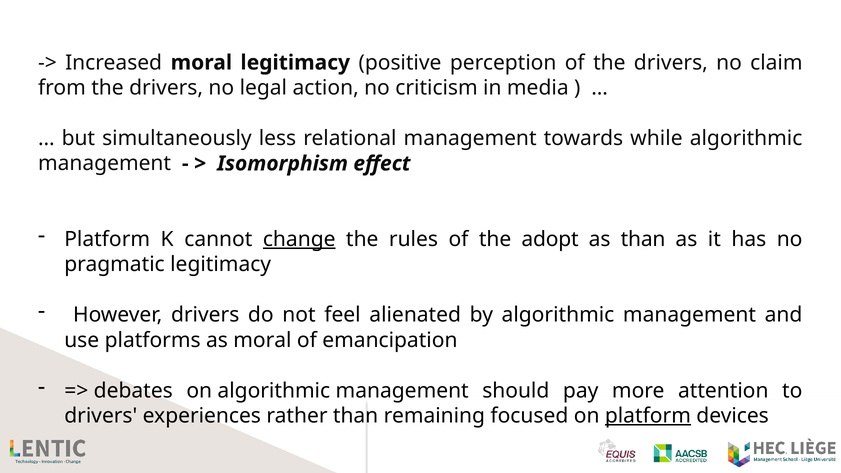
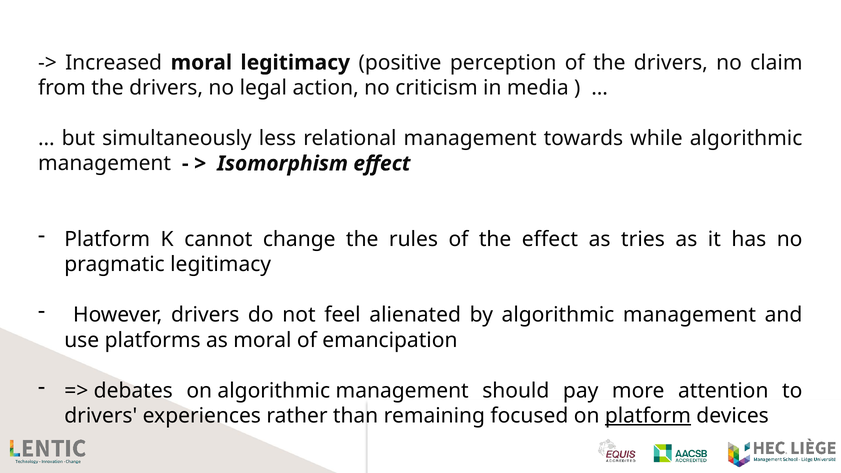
change underline: present -> none
the adopt: adopt -> effect
as than: than -> tries
